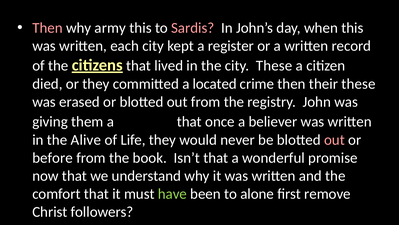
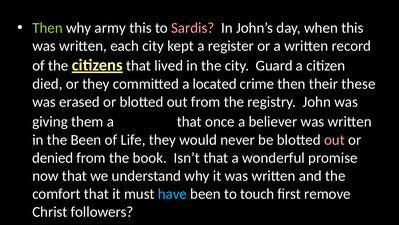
Then at (47, 28) colour: pink -> light green
city These: These -> Guard
the Alive: Alive -> Been
before: before -> denied
have colour: light green -> light blue
alone: alone -> touch
